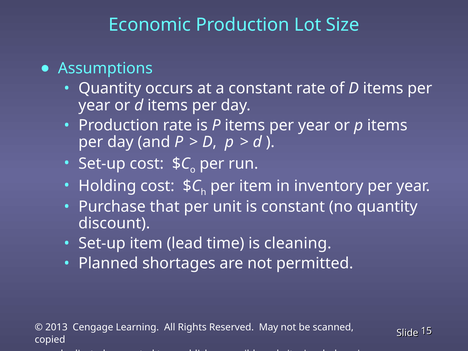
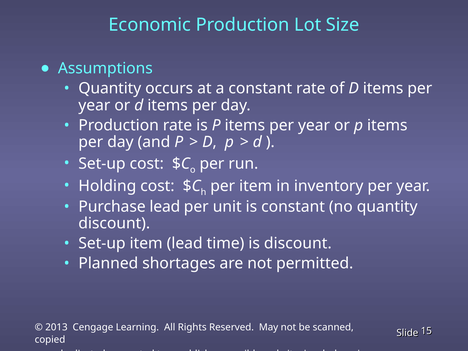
Purchase that: that -> lead
is cleaning: cleaning -> discount
